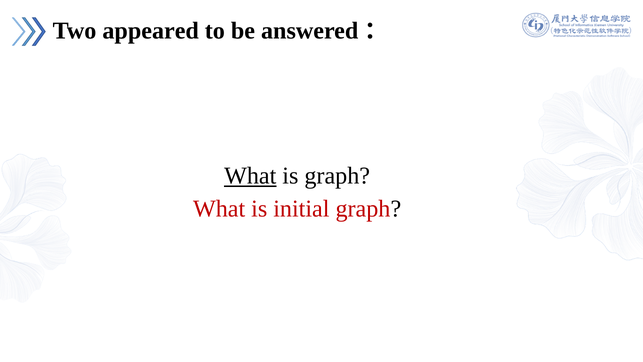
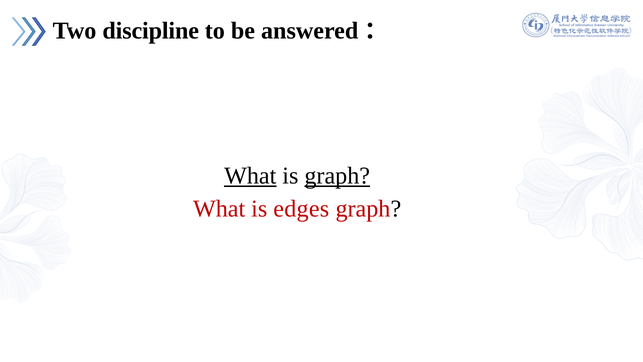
appeared: appeared -> discipline
graph at (337, 176) underline: none -> present
initial: initial -> edges
